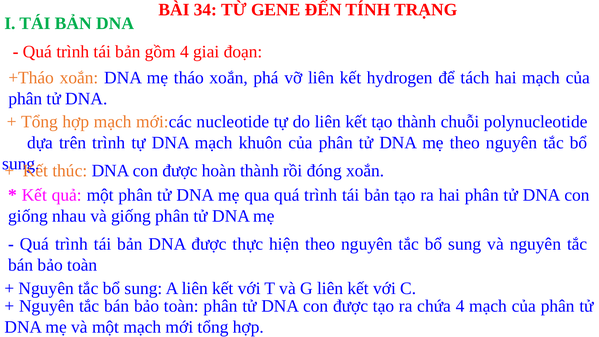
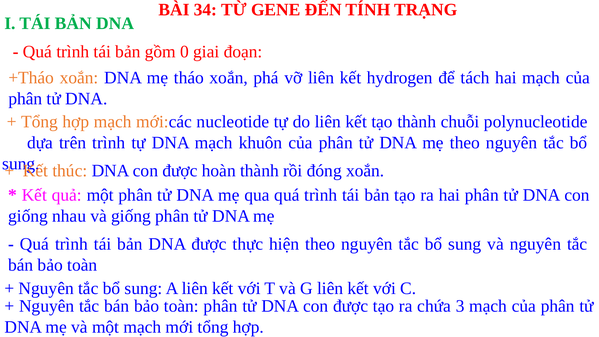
gồm 4: 4 -> 0
chứa 4: 4 -> 3
